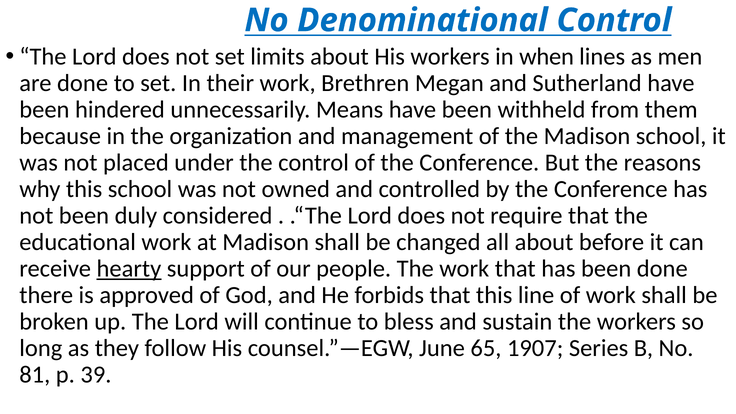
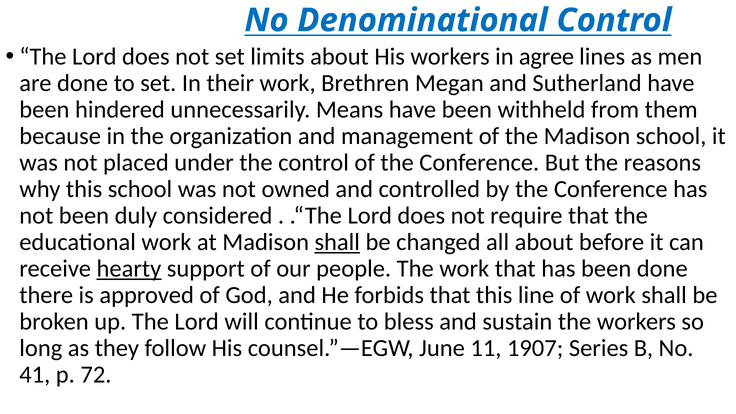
when: when -> agree
shall at (337, 242) underline: none -> present
65: 65 -> 11
81: 81 -> 41
39: 39 -> 72
